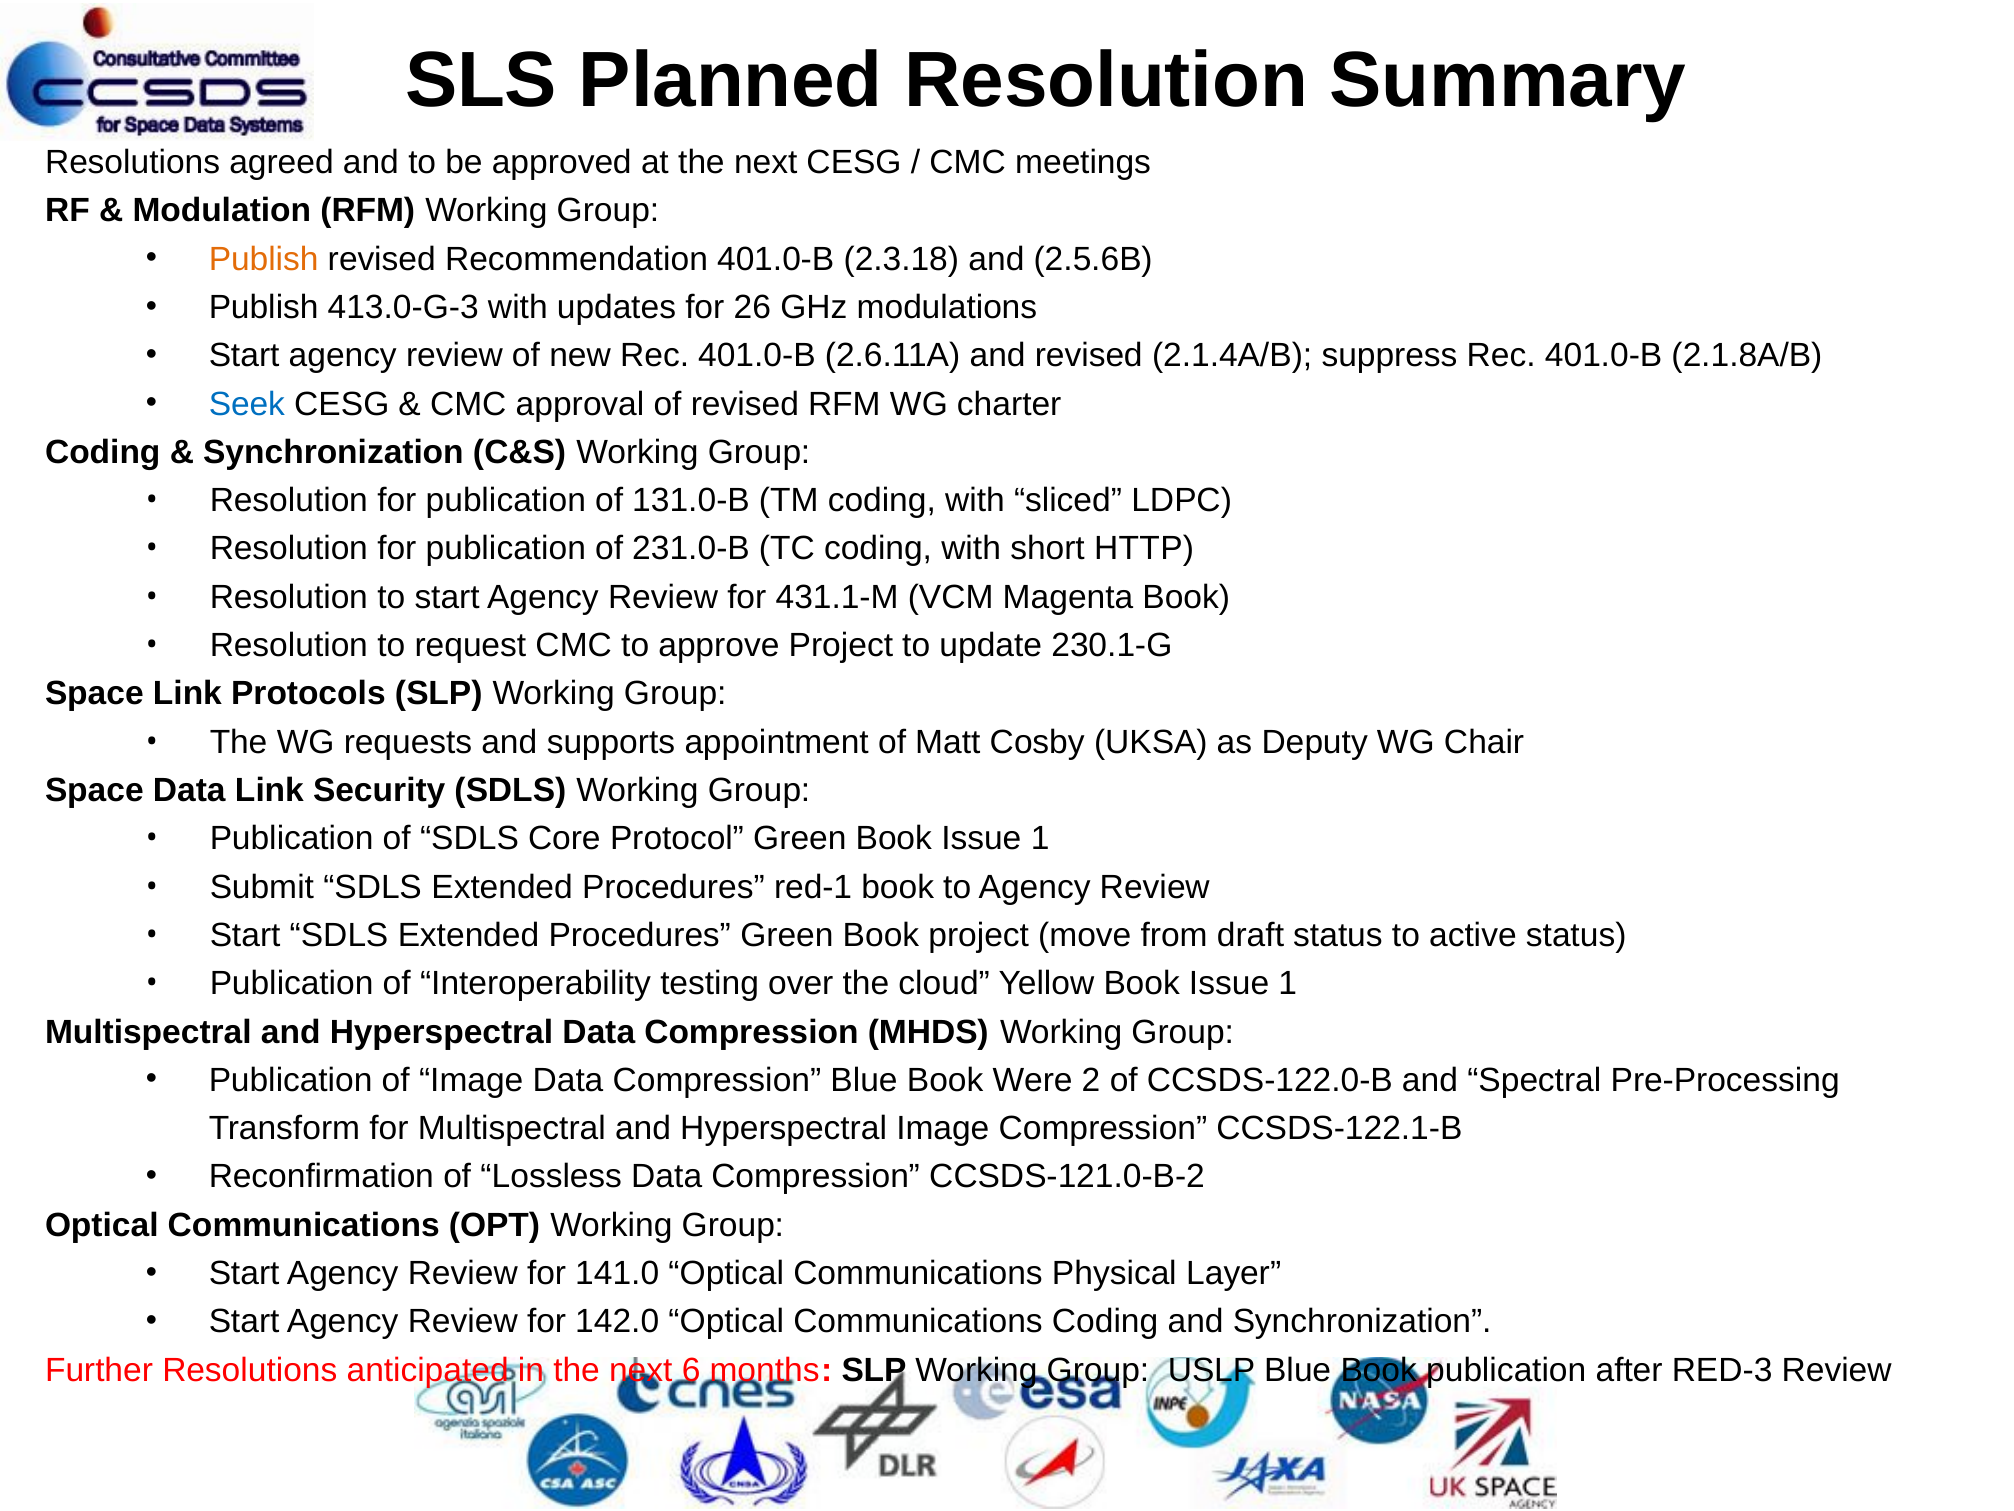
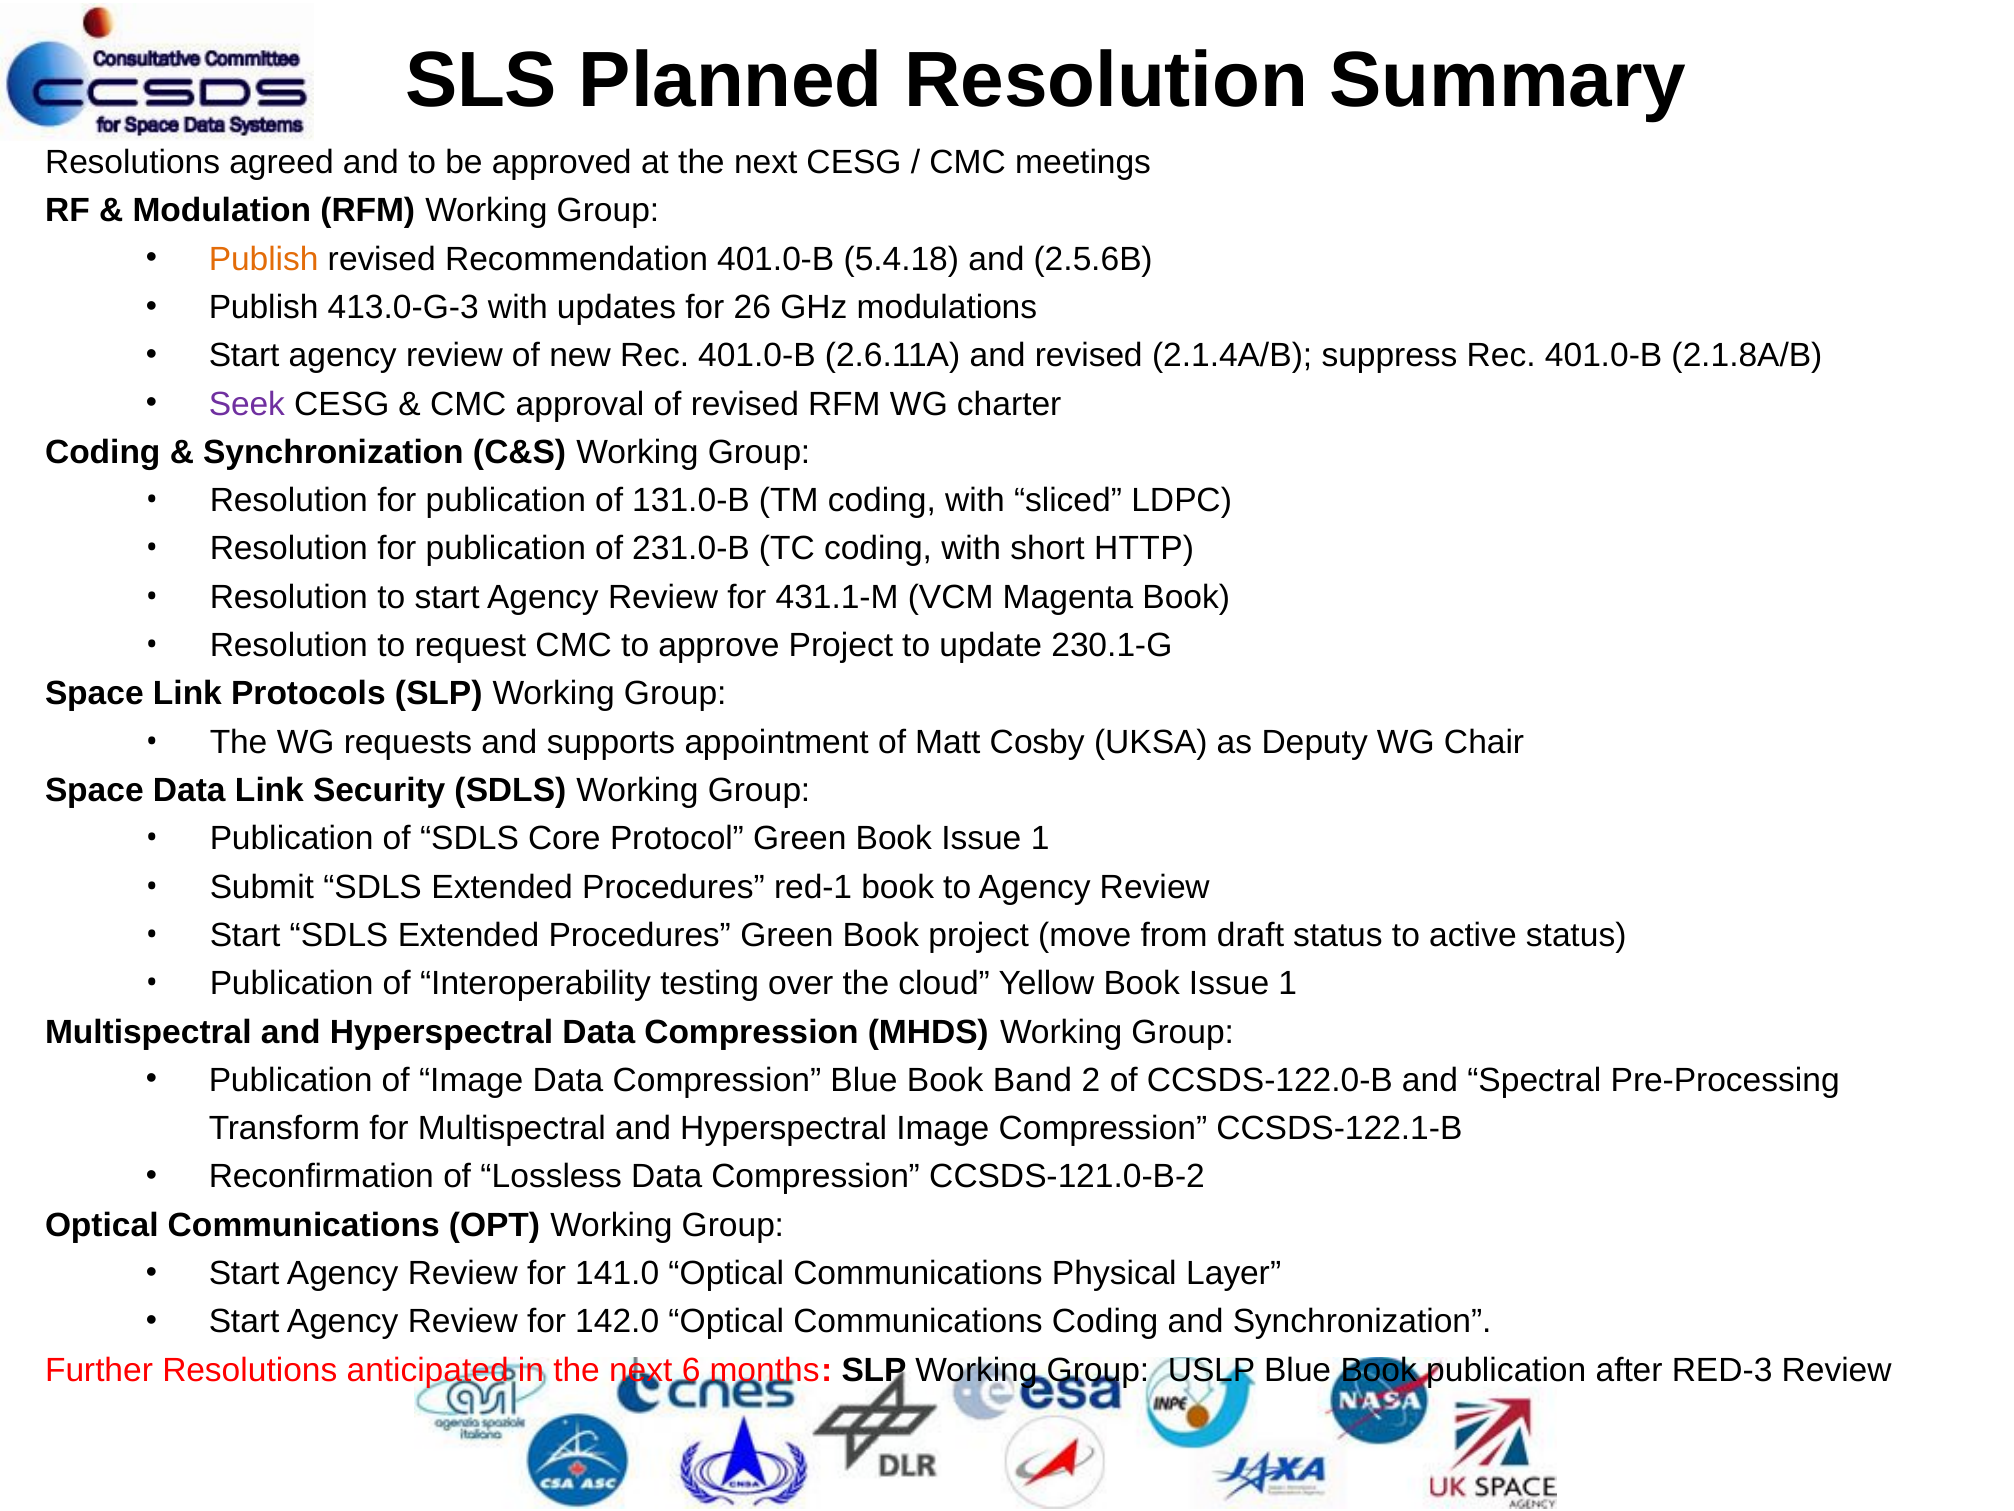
2.3.18: 2.3.18 -> 5.4.18
Seek colour: blue -> purple
Were: Were -> Band
